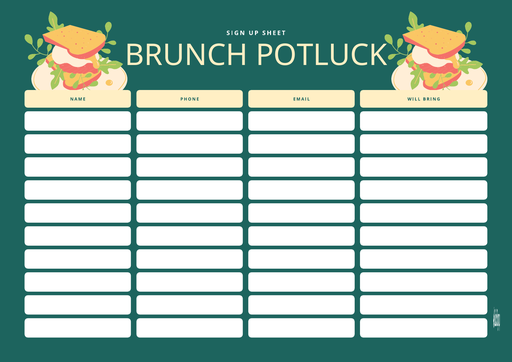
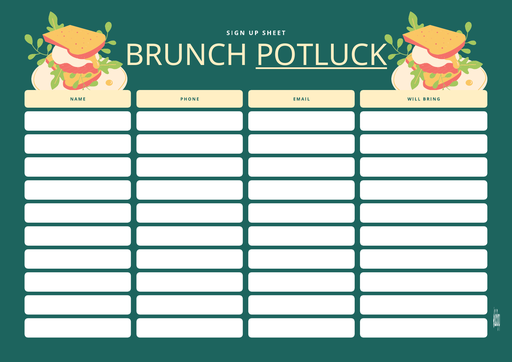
POTLUCK underline: none -> present
